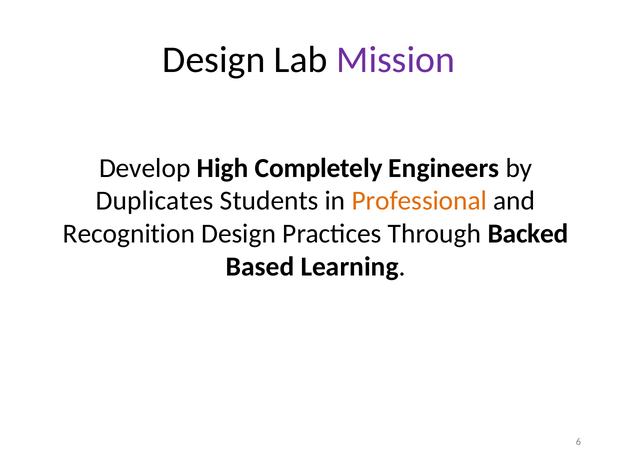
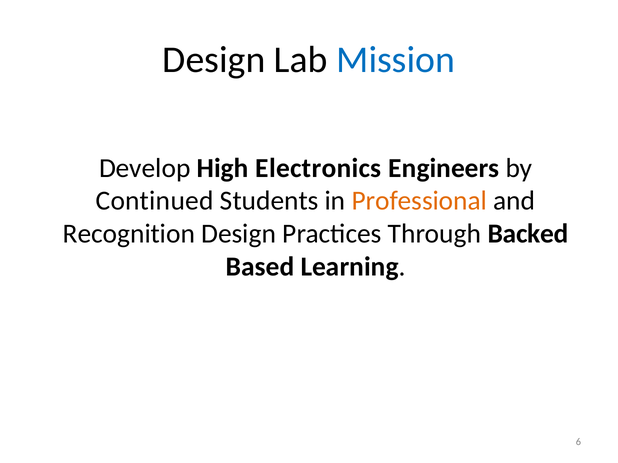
Mission colour: purple -> blue
Completely: Completely -> Electronics
Duplicates: Duplicates -> Continued
